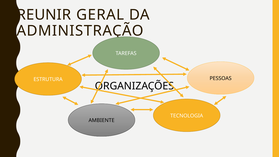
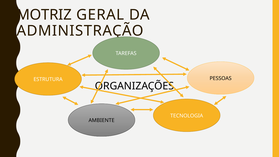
REUNIR: REUNIR -> MOTRIZ
